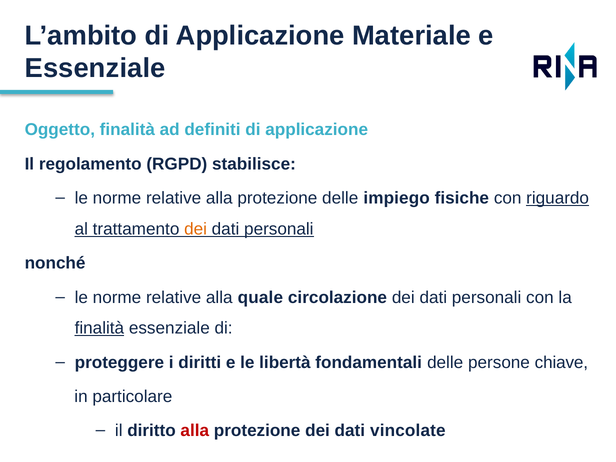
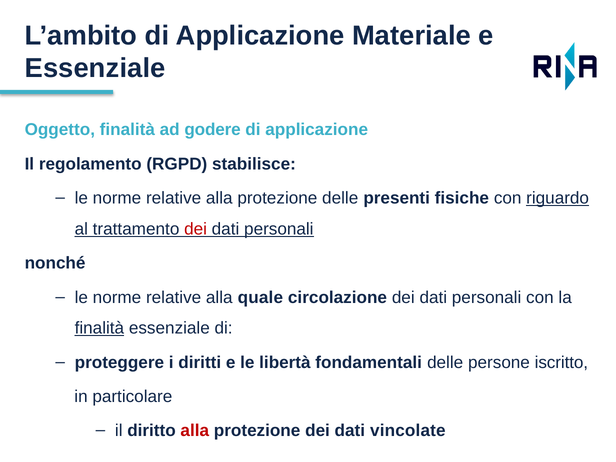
definiti: definiti -> godere
impiego: impiego -> presenti
dei at (196, 229) colour: orange -> red
chiave: chiave -> iscritto
